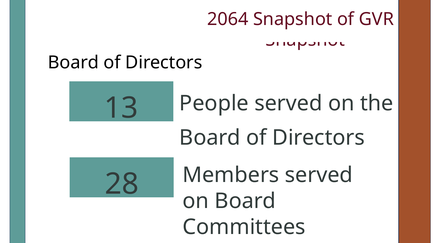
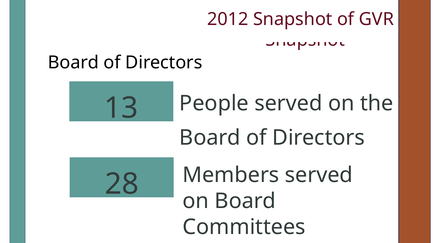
2064: 2064 -> 2012
